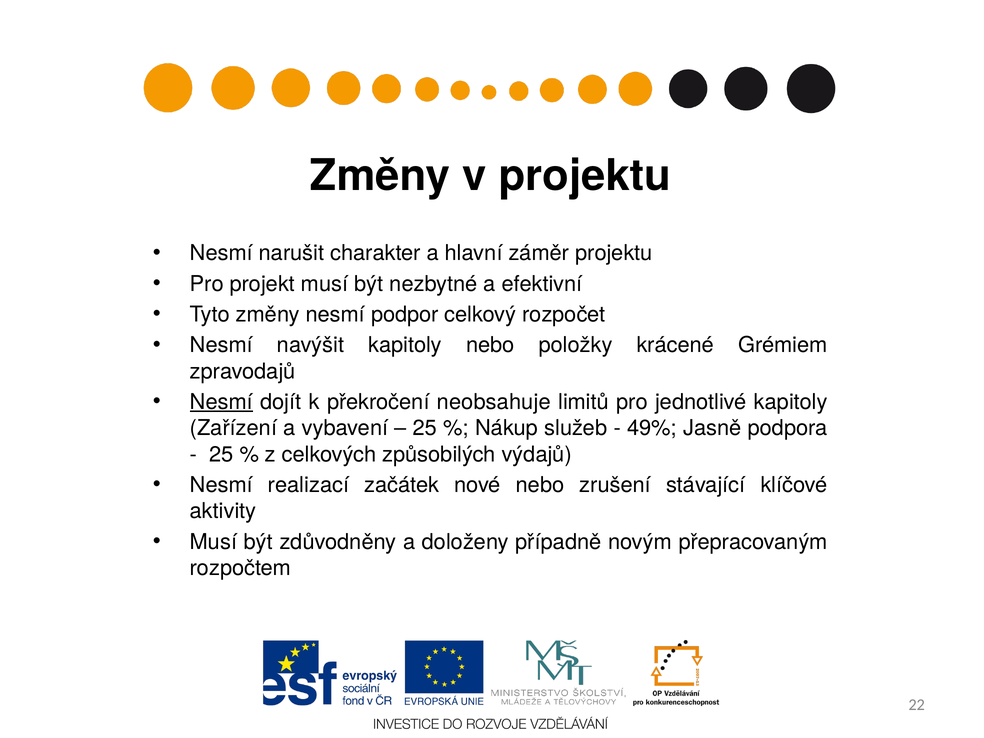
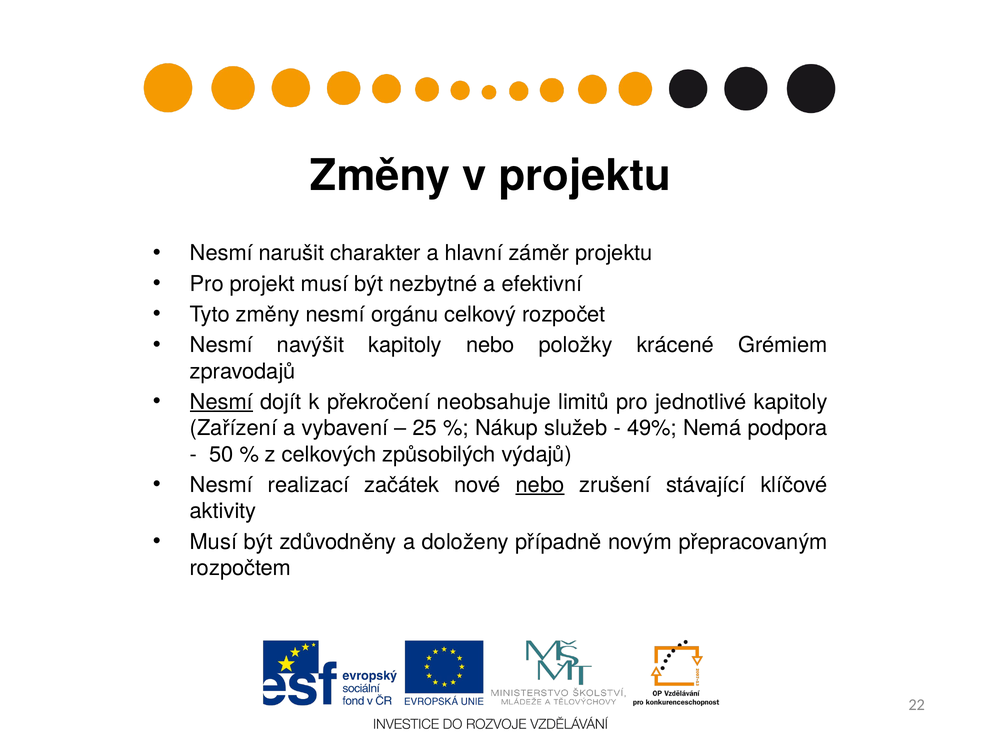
podpor: podpor -> orgánu
Jasně: Jasně -> Nemá
25 at (221, 454): 25 -> 50
nebo at (540, 485) underline: none -> present
